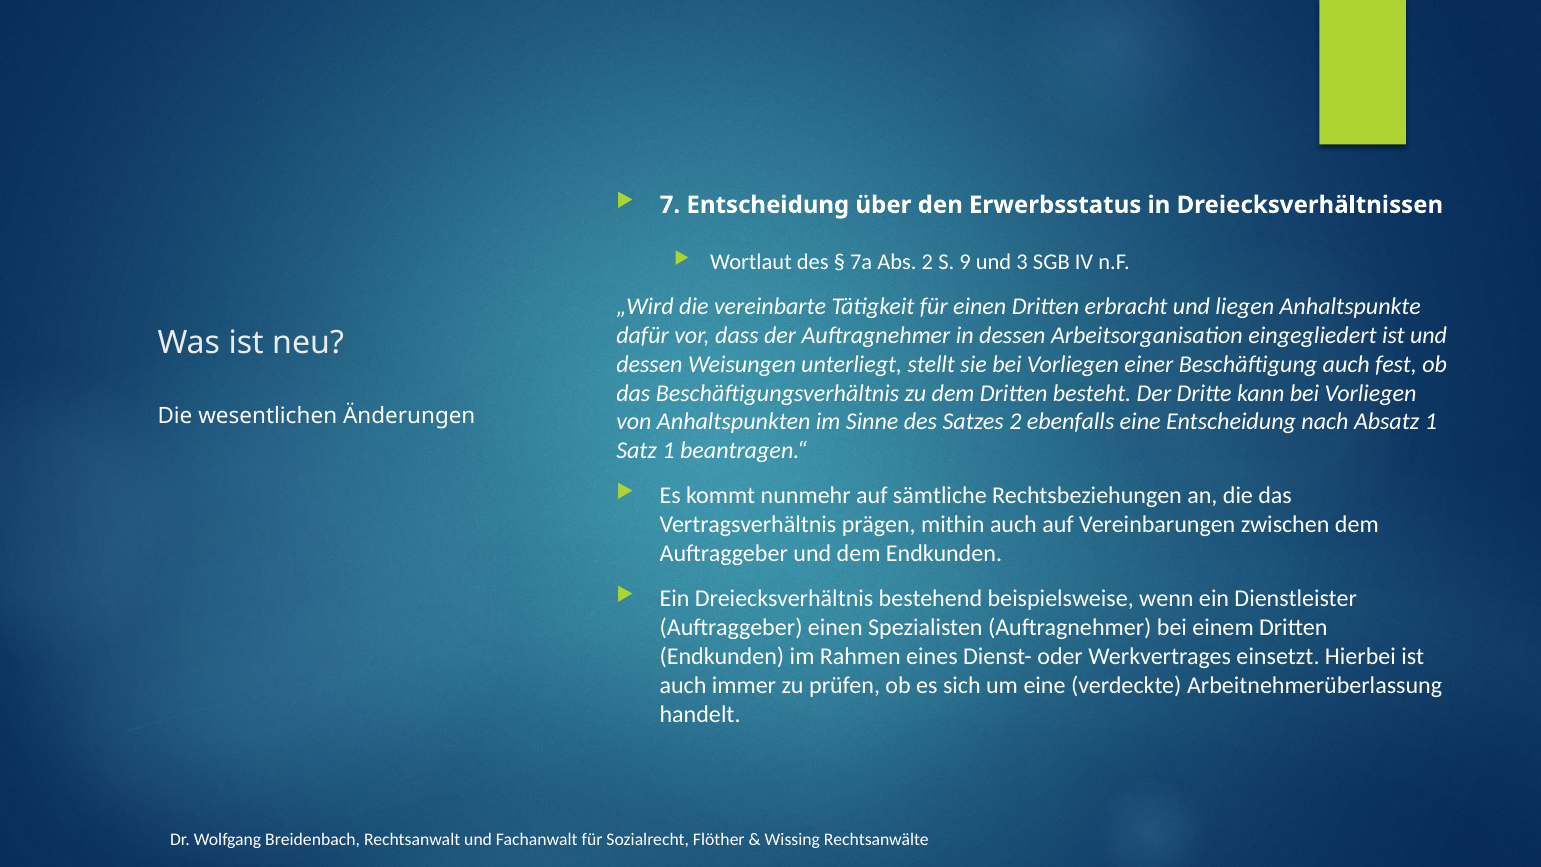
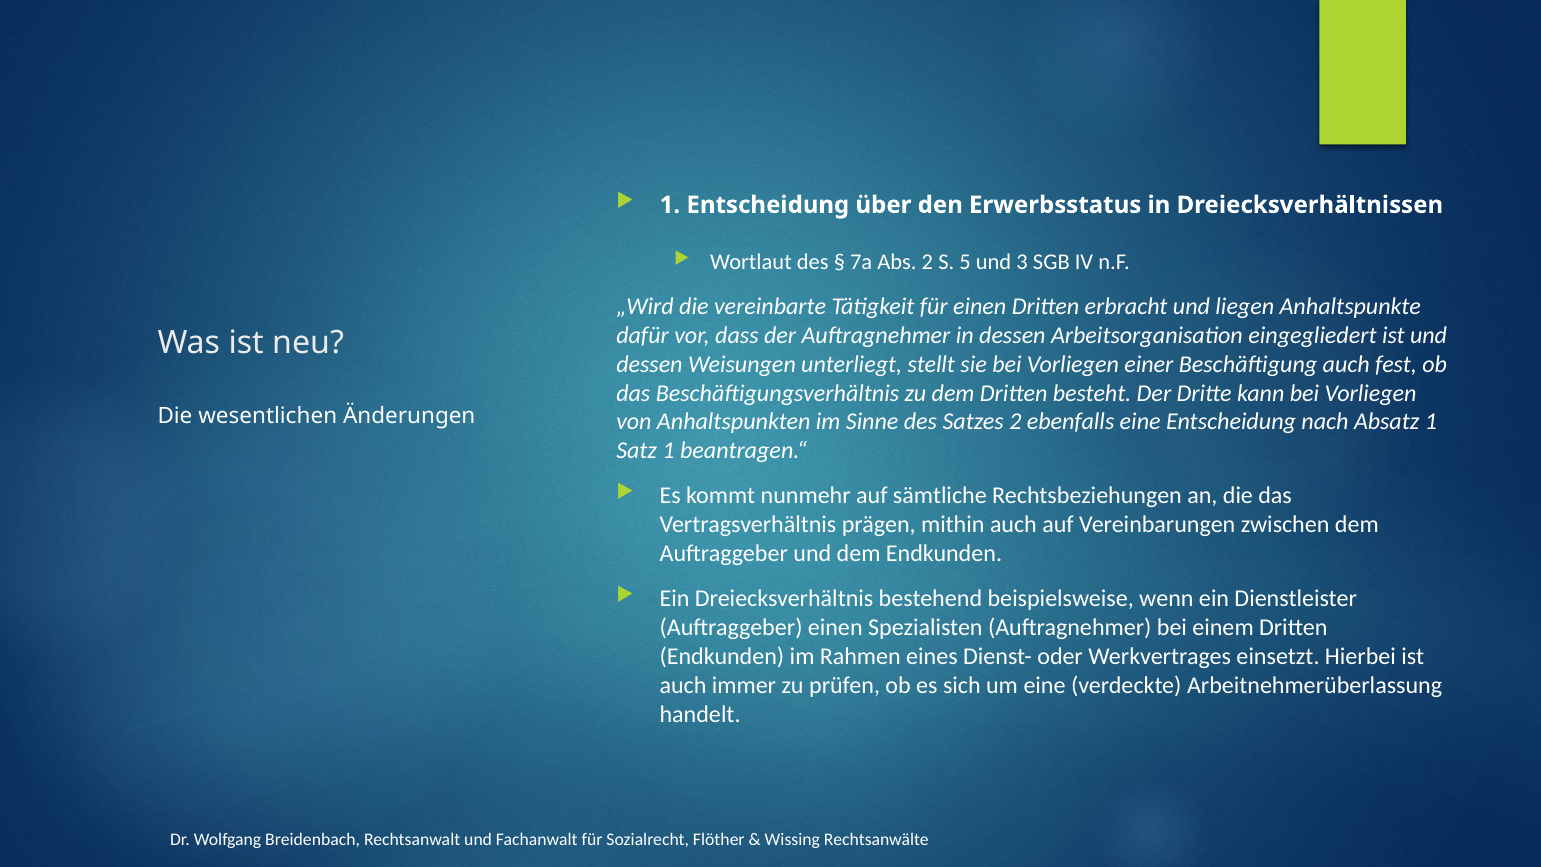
7 at (670, 205): 7 -> 1
9: 9 -> 5
